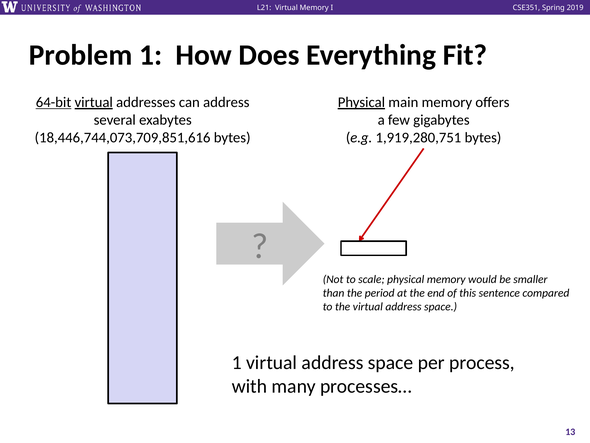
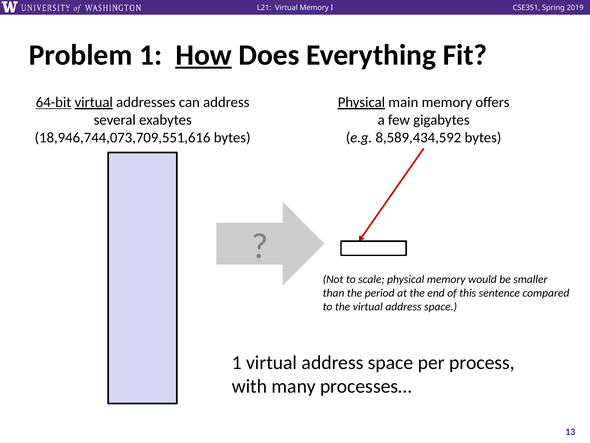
How underline: none -> present
18,446,744,073,709,851,616: 18,446,744,073,709,851,616 -> 18,946,744,073,709,551,616
1,919,280,751: 1,919,280,751 -> 8,589,434,592
